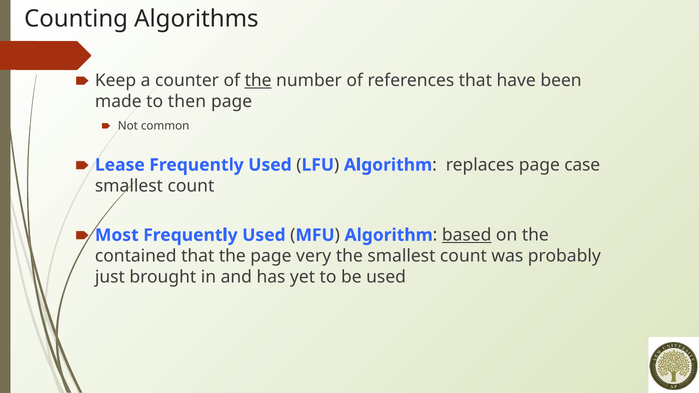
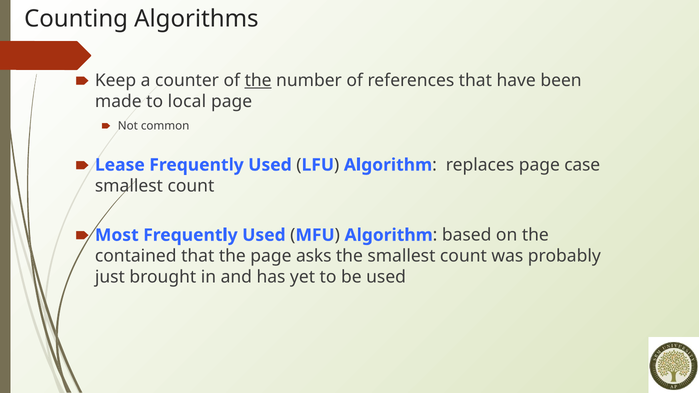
then: then -> local
based underline: present -> none
very: very -> asks
